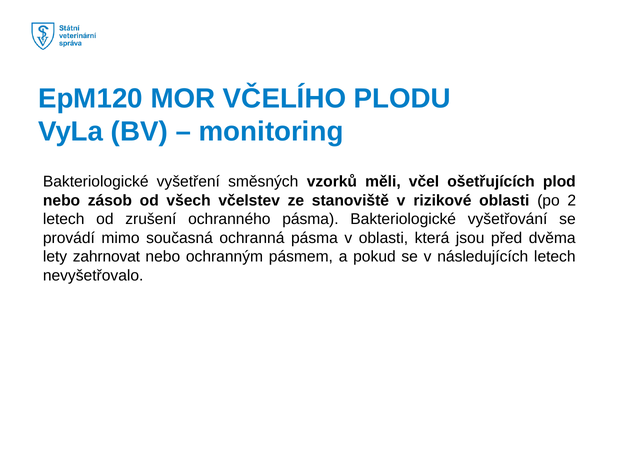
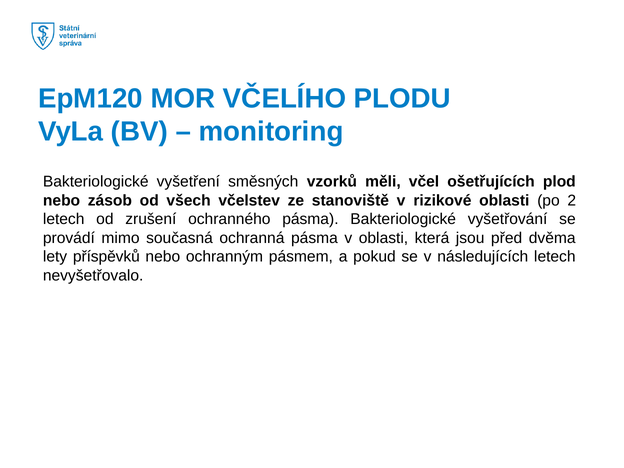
zahrnovat: zahrnovat -> příspěvků
